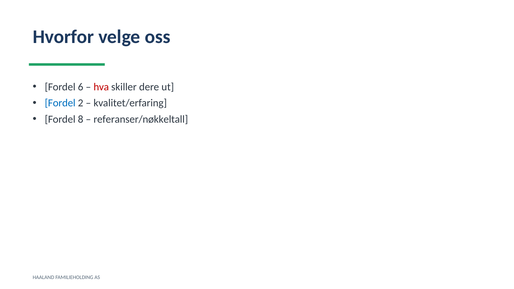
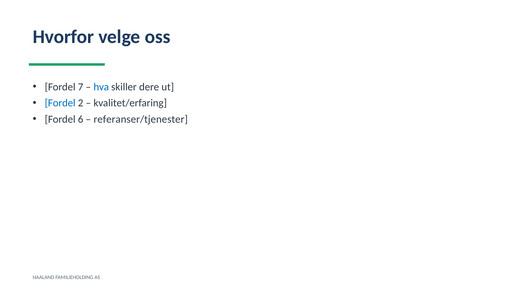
6: 6 -> 7
hva colour: red -> blue
8: 8 -> 6
referanser/nøkkeltall: referanser/nøkkeltall -> referanser/tjenester
